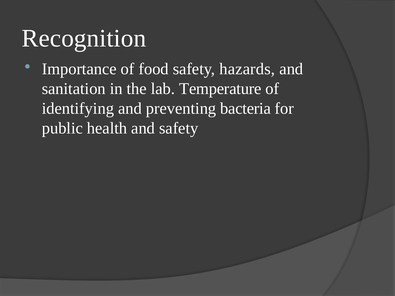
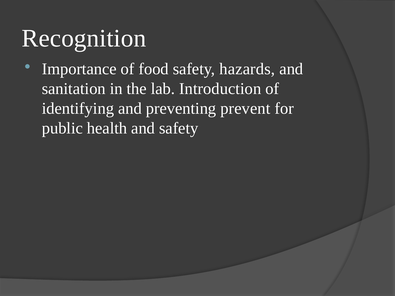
Temperature: Temperature -> Introduction
bacteria: bacteria -> prevent
